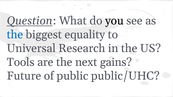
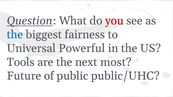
you colour: black -> red
equality: equality -> fairness
Research: Research -> Powerful
gains: gains -> most
